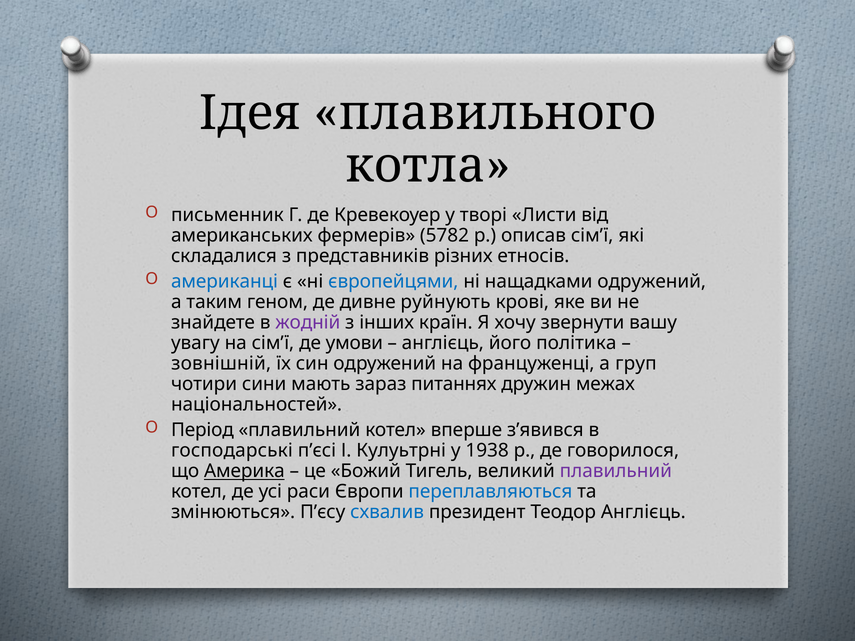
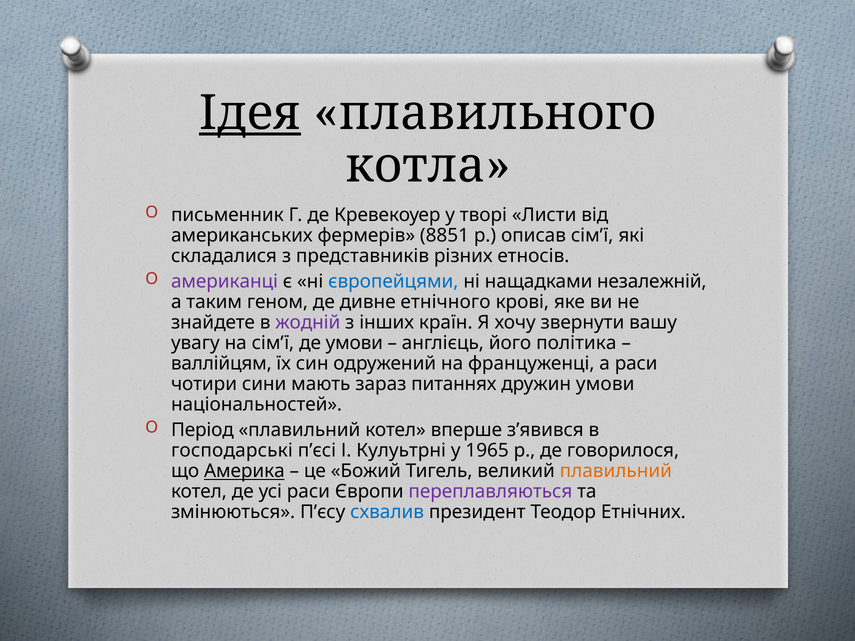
Ідея underline: none -> present
5782: 5782 -> 8851
американці colour: blue -> purple
нащадками одружений: одружений -> незалежній
руйнують: руйнують -> етнічного
зовнішній: зовнішній -> валлійцям
а груп: груп -> раси
дружин межах: межах -> умови
1938: 1938 -> 1965
плавильний at (616, 471) colour: purple -> orange
переплавляються colour: blue -> purple
Теодор Англієць: Англієць -> Етнічних
